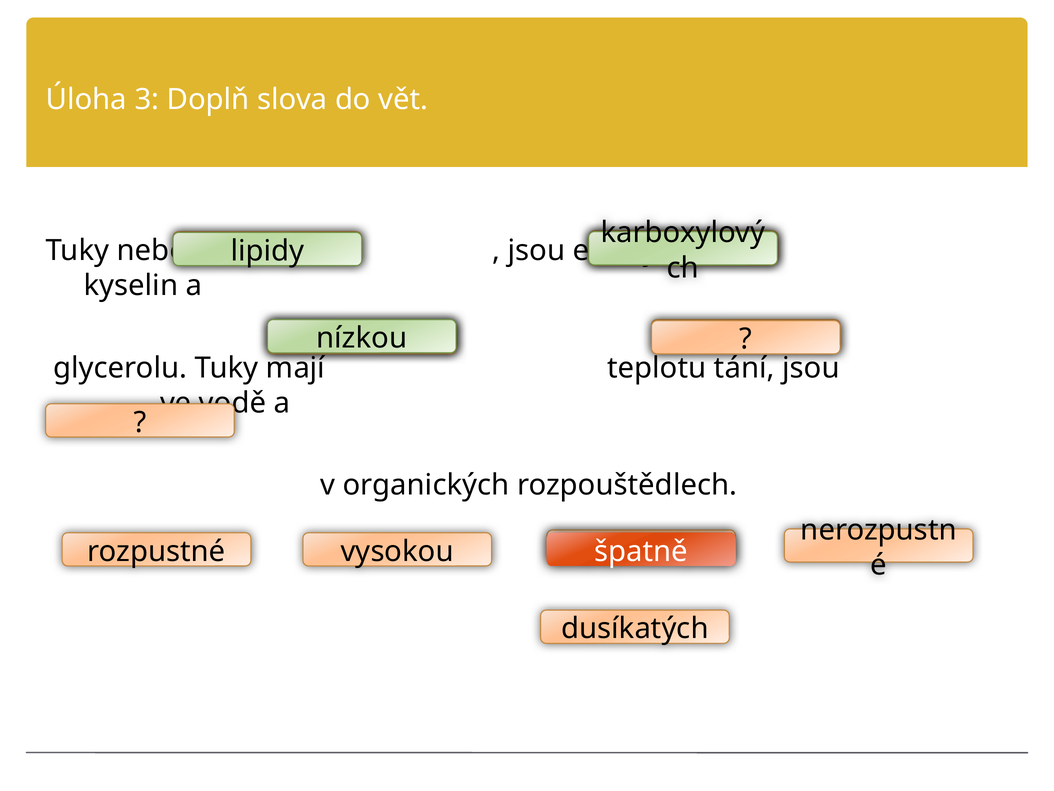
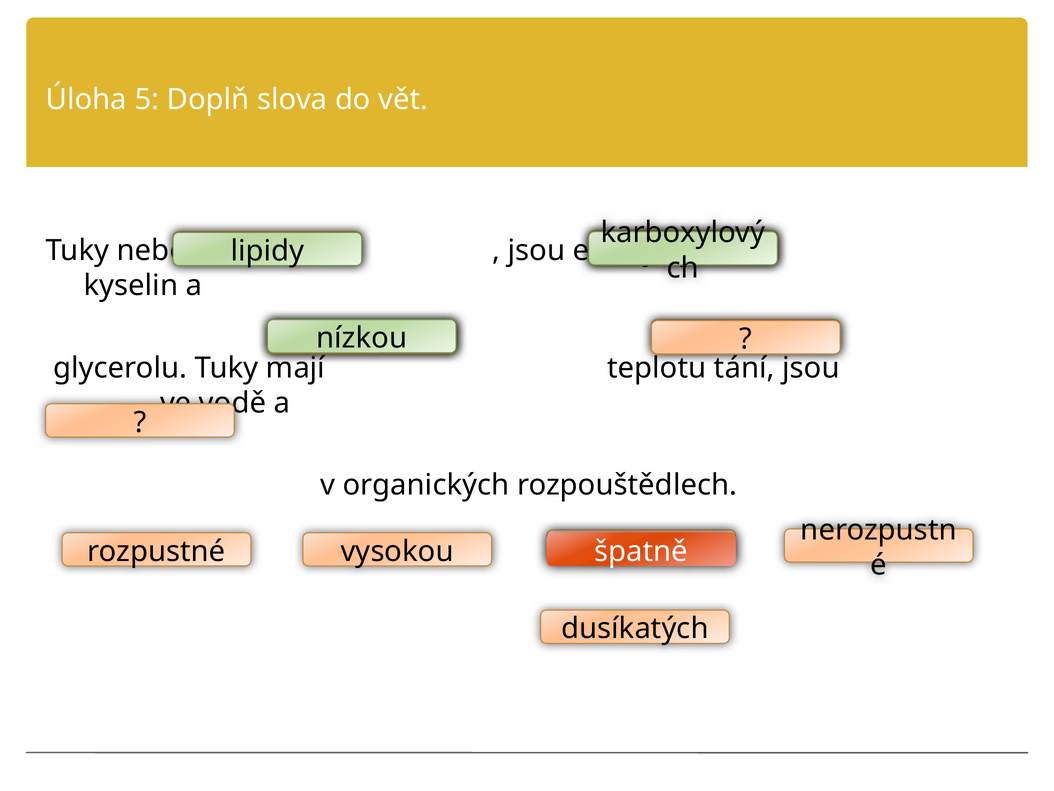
3: 3 -> 5
